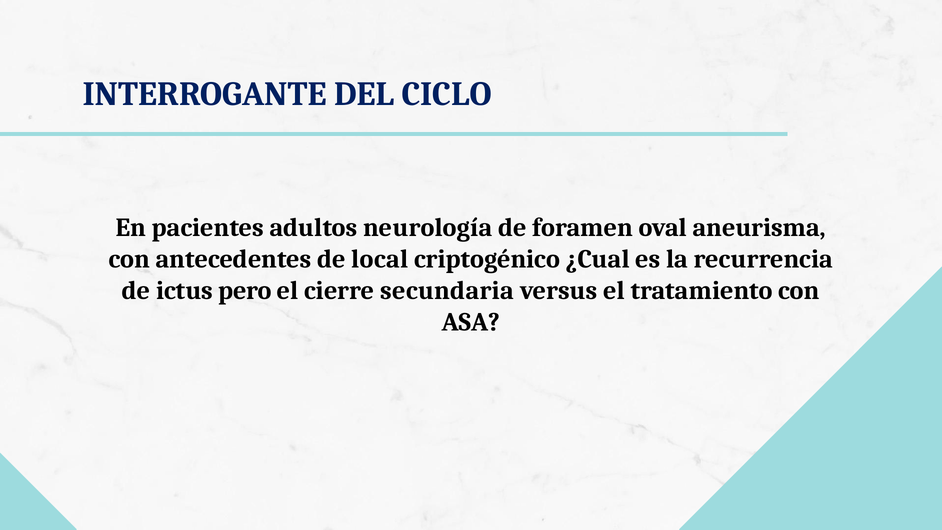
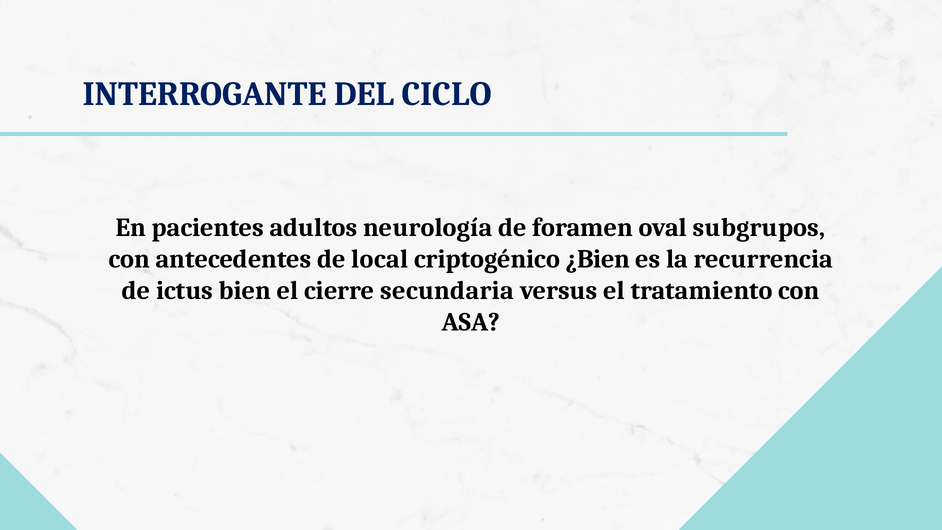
aneurisma: aneurisma -> subgrupos
¿Cual: ¿Cual -> ¿Bien
pero: pero -> bien
